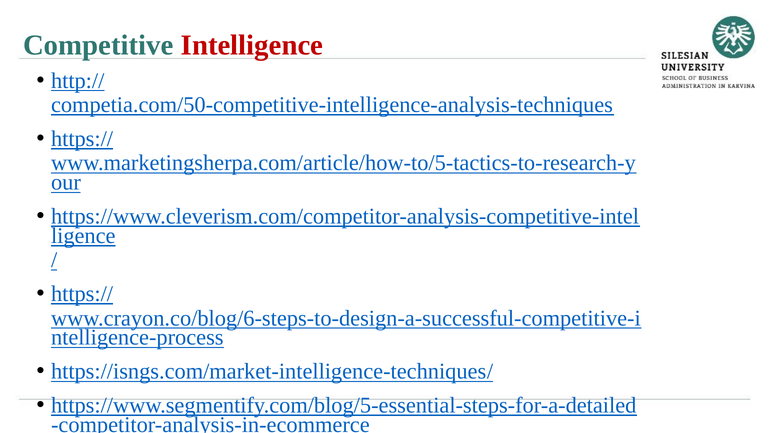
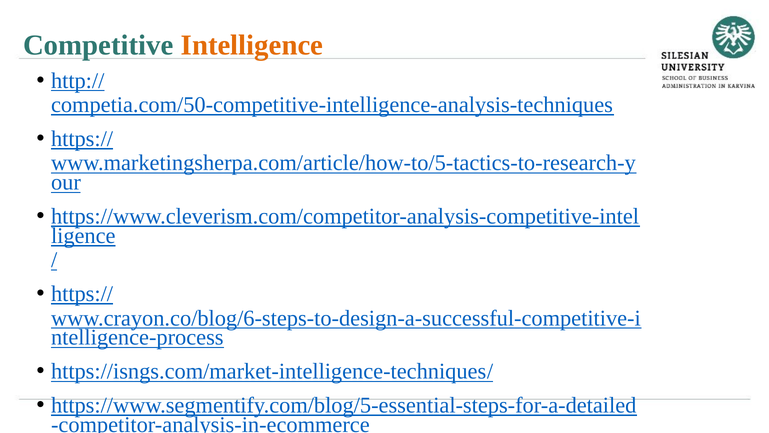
Intelligence colour: red -> orange
